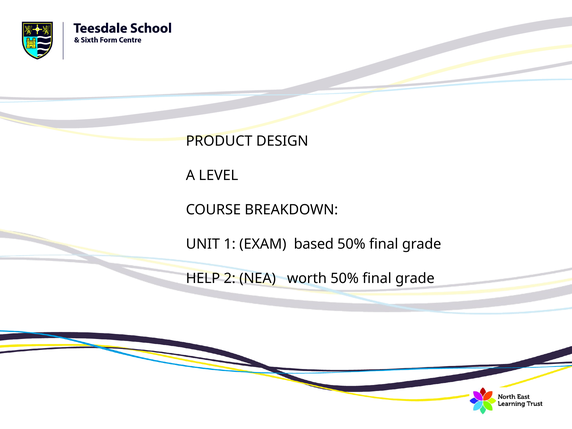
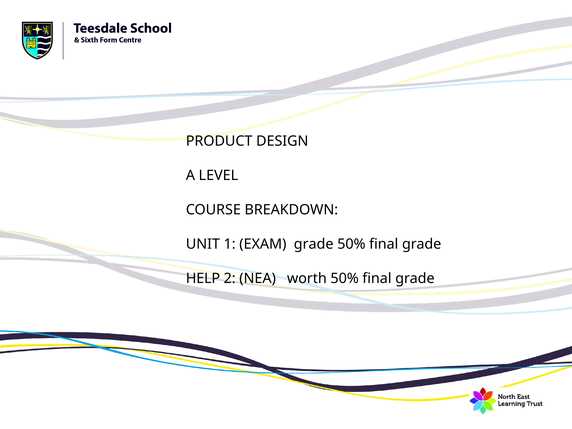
EXAM based: based -> grade
